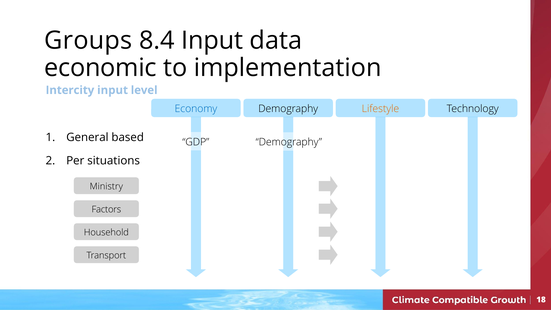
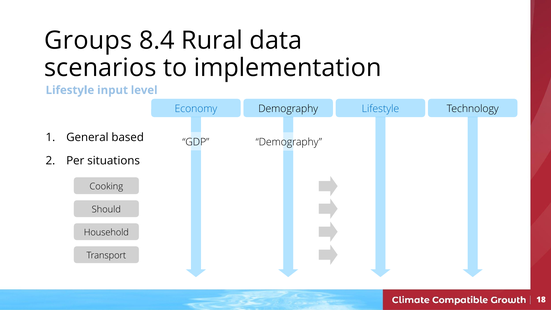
8.4 Input: Input -> Rural
economic: economic -> scenarios
Intercity at (70, 90): Intercity -> Lifestyle
Lifestyle at (380, 109) colour: orange -> blue
Ministry: Ministry -> Cooking
Factors: Factors -> Should
